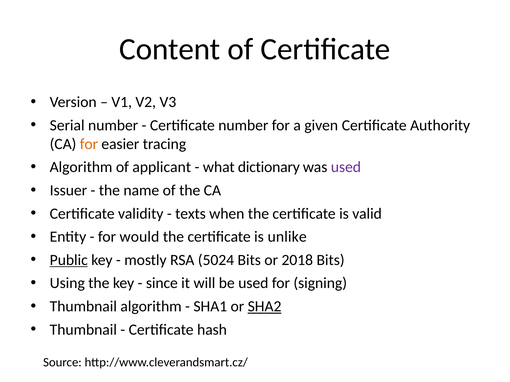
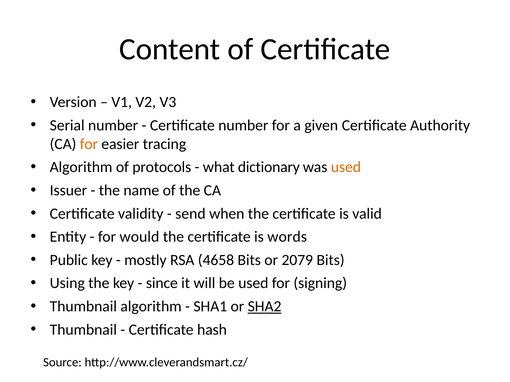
applicant: applicant -> protocols
used at (346, 167) colour: purple -> orange
texts: texts -> send
unlike: unlike -> words
Public underline: present -> none
5024: 5024 -> 4658
2018: 2018 -> 2079
